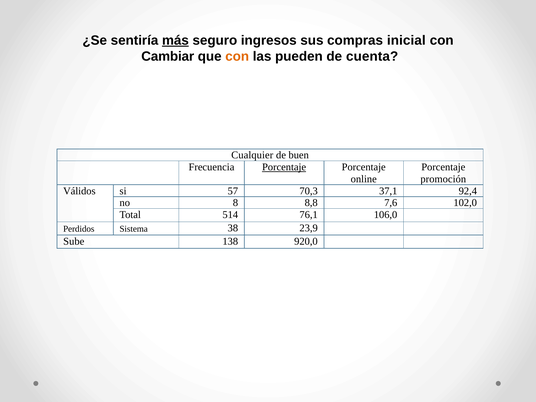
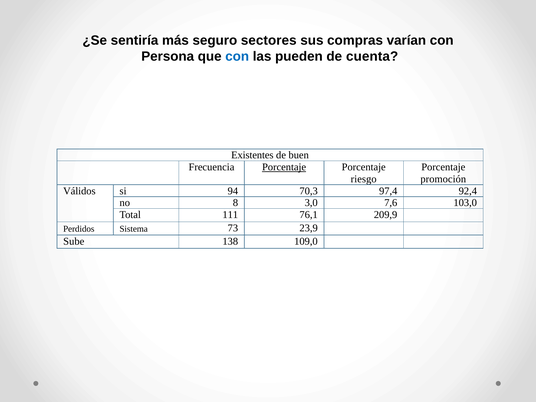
más underline: present -> none
ingresos: ingresos -> sectores
inicial: inicial -> varían
Cambiar: Cambiar -> Persona
con at (237, 56) colour: orange -> blue
Cualquier: Cualquier -> Existentes
online: online -> riesgo
57: 57 -> 94
37,1: 37,1 -> 97,4
8,8: 8,8 -> 3,0
102,0: 102,0 -> 103,0
514: 514 -> 111
106,0: 106,0 -> 209,9
38: 38 -> 73
920,0: 920,0 -> 109,0
